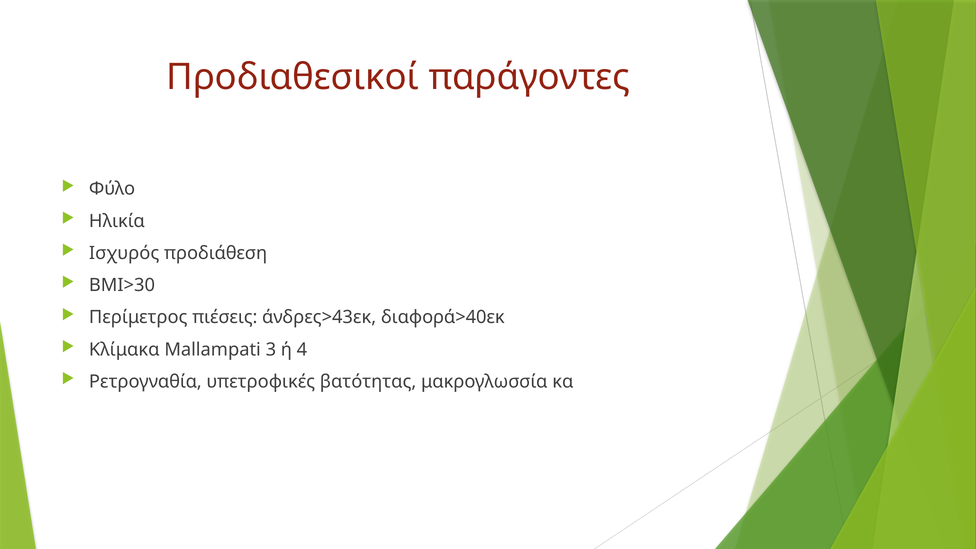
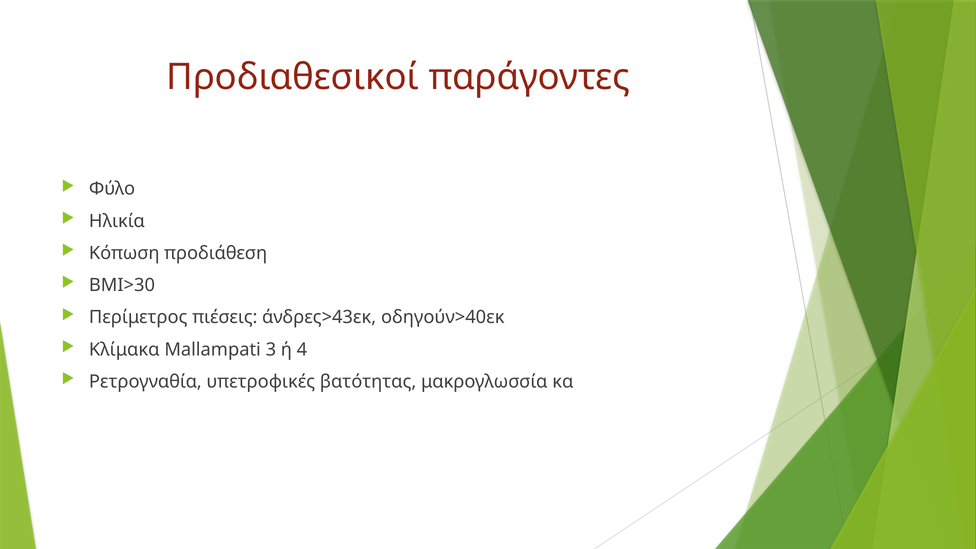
Ισχυρός: Ισχυρός -> Κόπωση
διαφορά>40εκ: διαφορά>40εκ -> οδηγούν>40εκ
